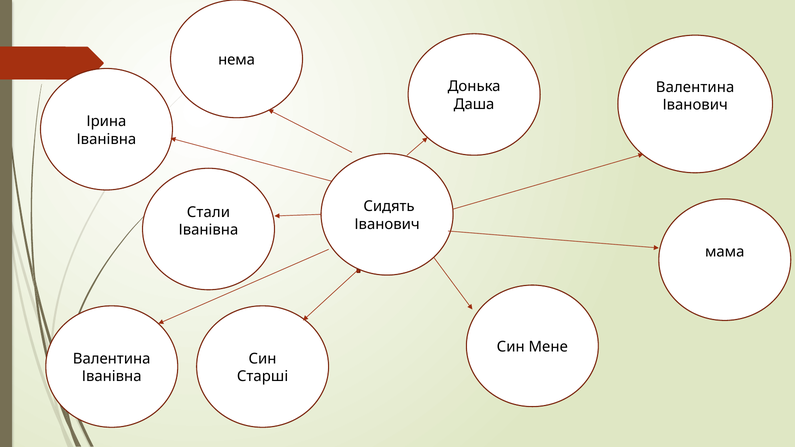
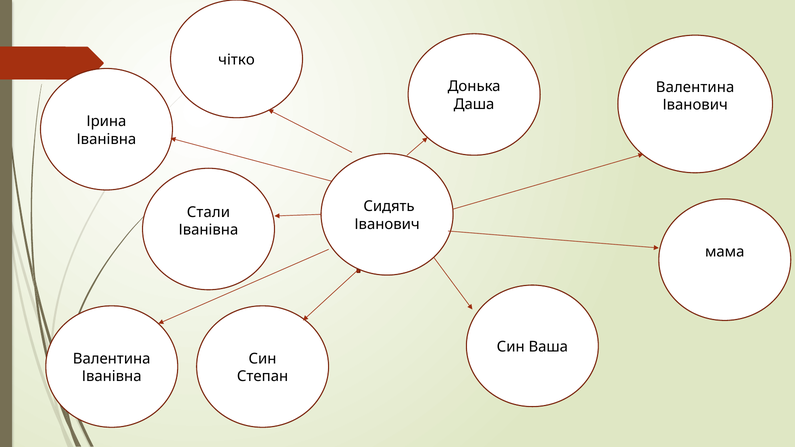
нема: нема -> чітко
Мене: Мене -> Ваша
Старші: Старші -> Степан
